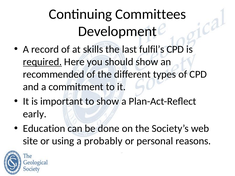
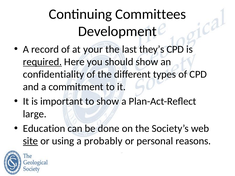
skills: skills -> your
fulfil’s: fulfil’s -> they’s
recommended: recommended -> confidentiality
early: early -> large
site underline: none -> present
